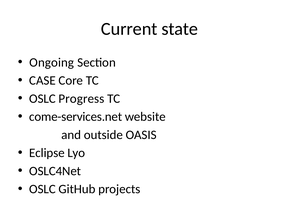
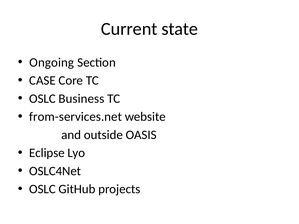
Progress: Progress -> Business
come-services.net: come-services.net -> from-services.net
